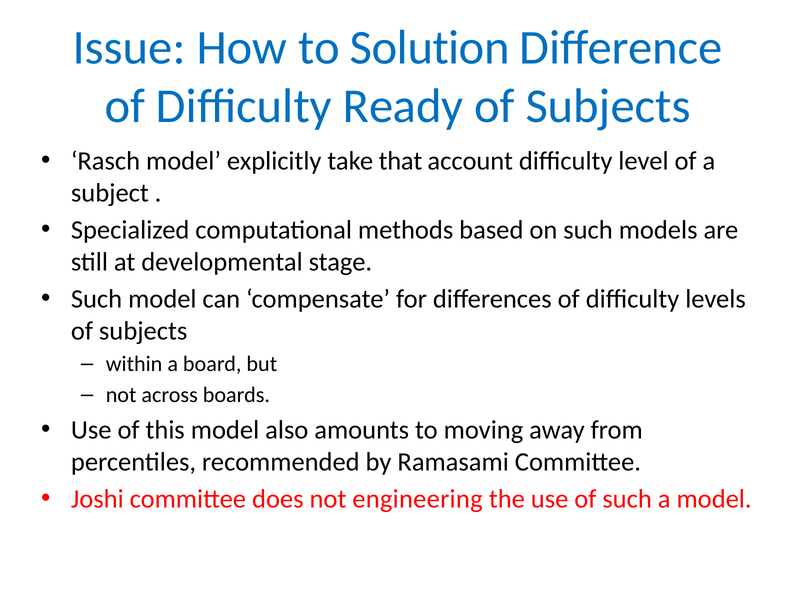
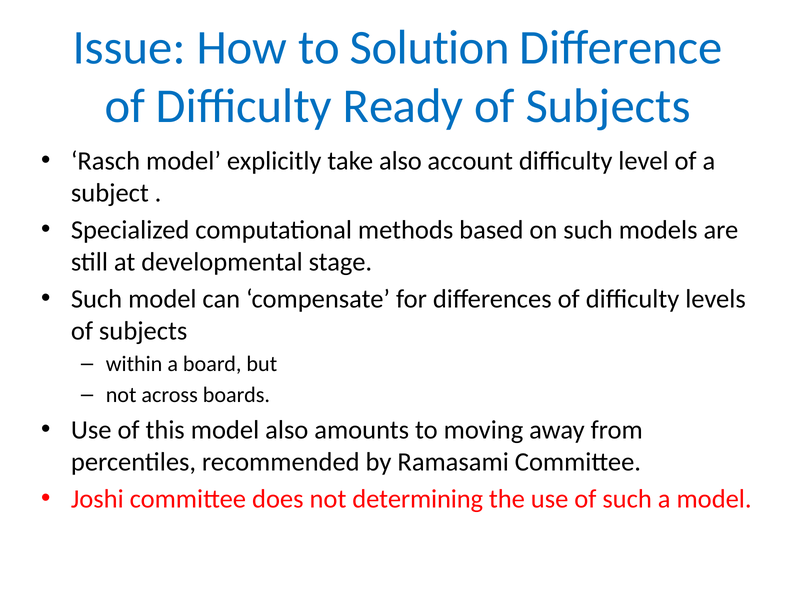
take that: that -> also
engineering: engineering -> determining
